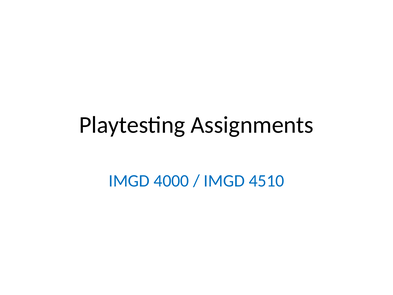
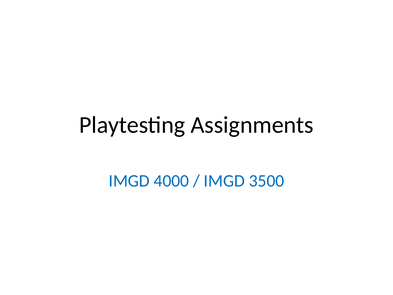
4510: 4510 -> 3500
